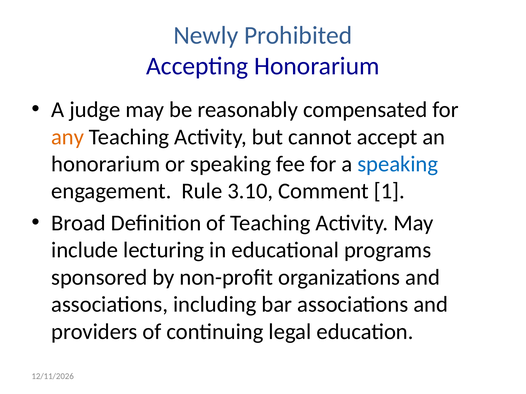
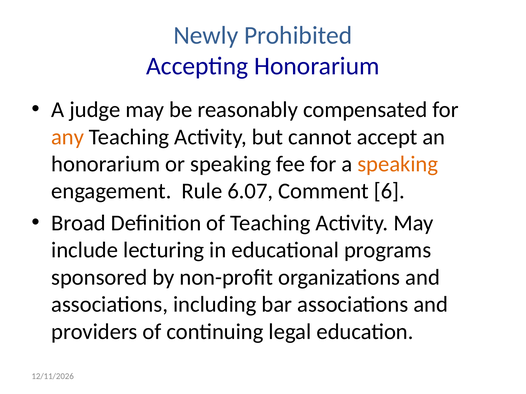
speaking at (398, 164) colour: blue -> orange
3.10: 3.10 -> 6.07
1: 1 -> 6
